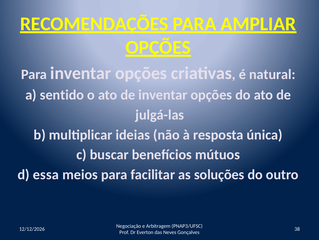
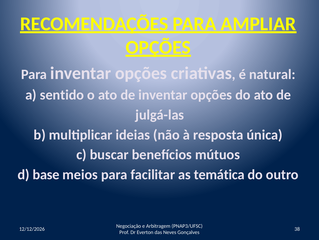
essa: essa -> base
soluções: soluções -> temática
